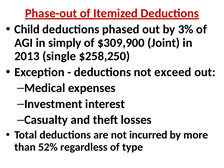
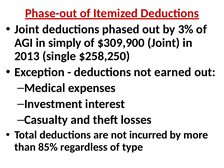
Child at (27, 29): Child -> Joint
exceed: exceed -> earned
52%: 52% -> 85%
